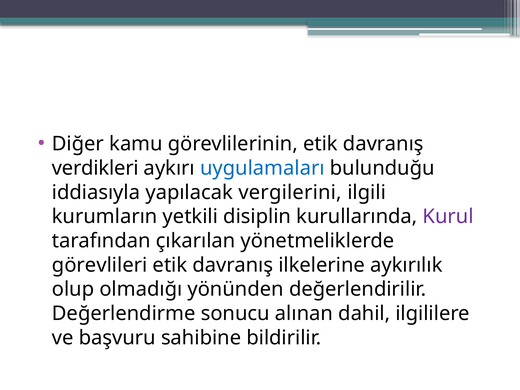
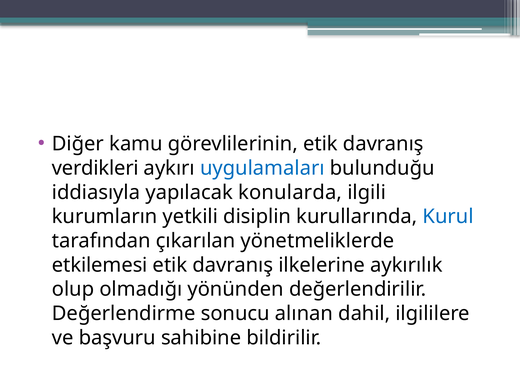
vergilerini: vergilerini -> konularda
Kurul colour: purple -> blue
görevlileri: görevlileri -> etkilemesi
